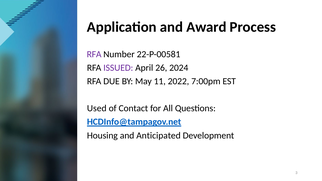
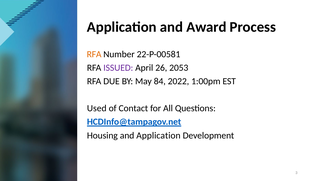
RFA at (94, 54) colour: purple -> orange
2024: 2024 -> 2053
11: 11 -> 84
7:00pm: 7:00pm -> 1:00pm
and Anticipated: Anticipated -> Application
